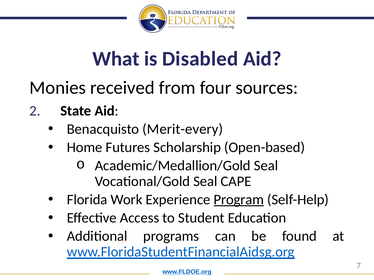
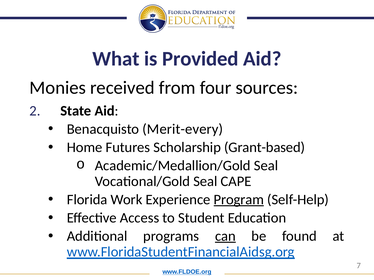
Disabled: Disabled -> Provided
Open-based: Open-based -> Grant-based
can underline: none -> present
